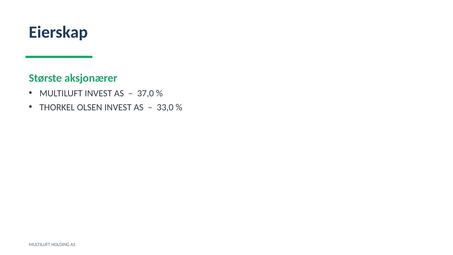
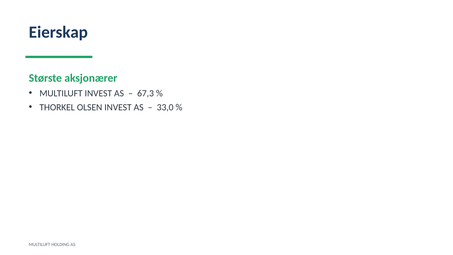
37,0: 37,0 -> 67,3
